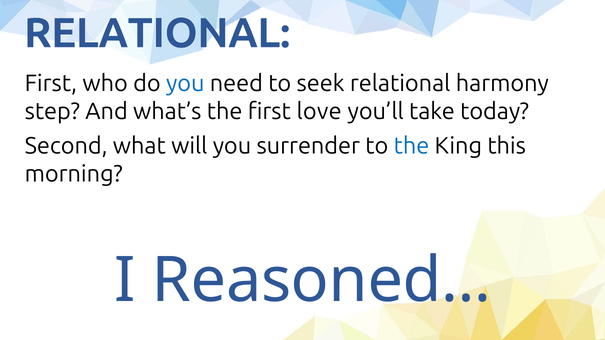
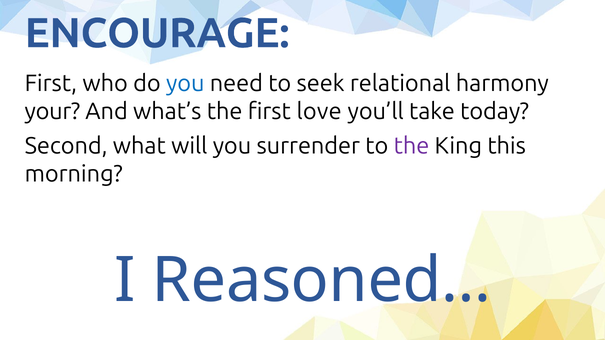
RELATIONAL at (157, 33): RELATIONAL -> ENCOURAGE
step: step -> your
the at (411, 146) colour: blue -> purple
